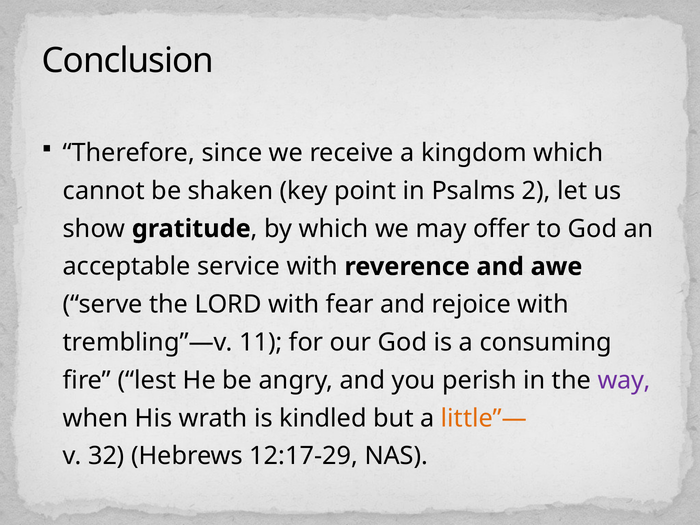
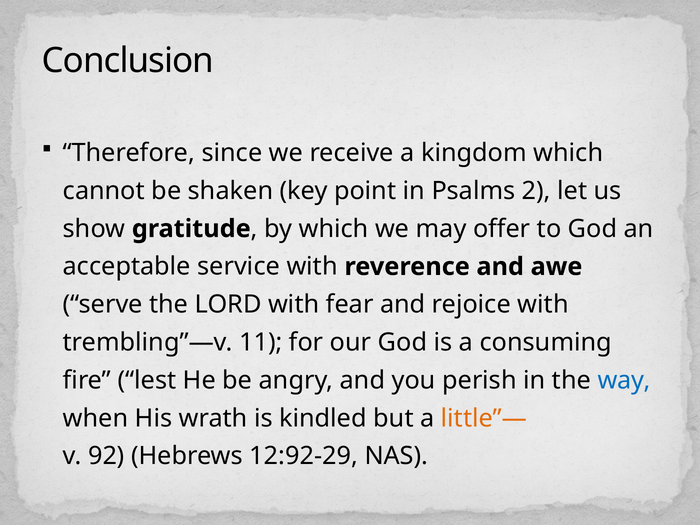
way colour: purple -> blue
32: 32 -> 92
12:17-29: 12:17-29 -> 12:92-29
